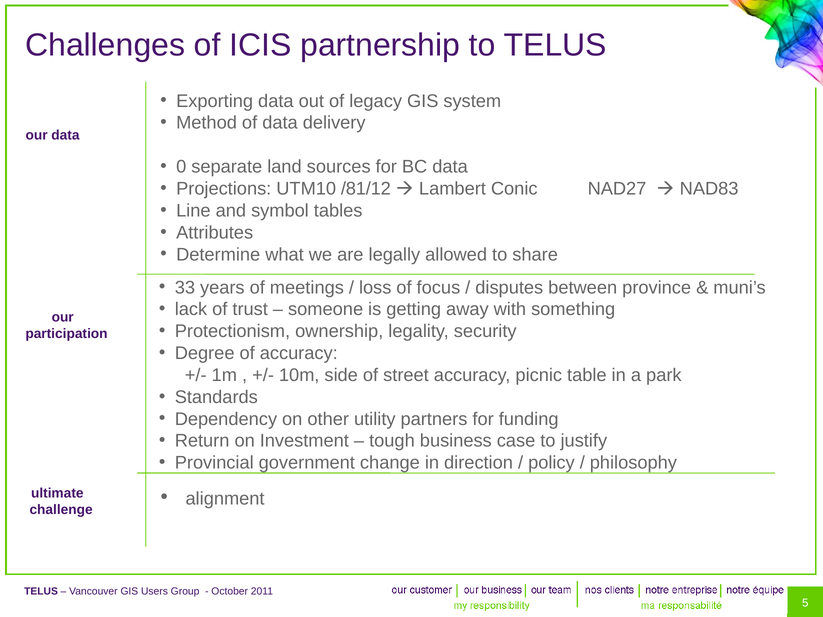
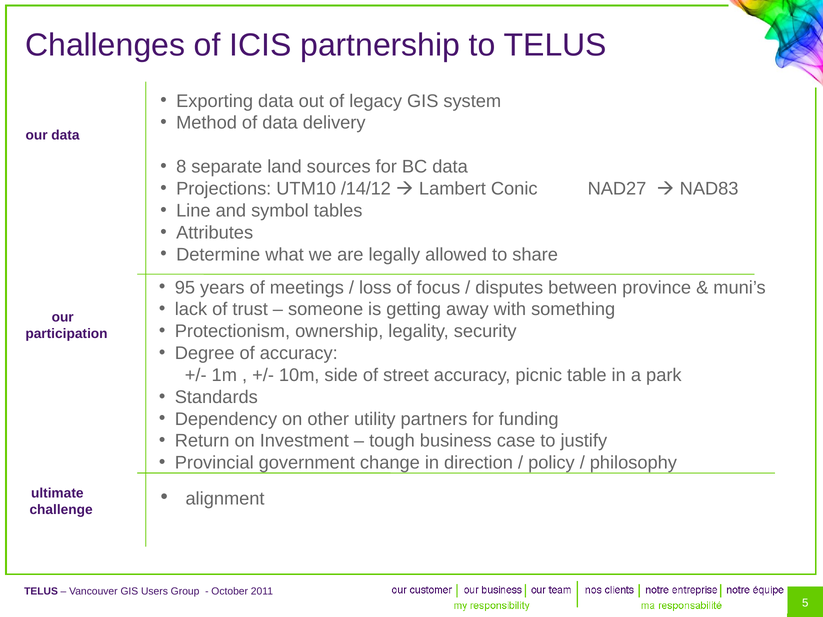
0: 0 -> 8
/81/12: /81/12 -> /14/12
33: 33 -> 95
